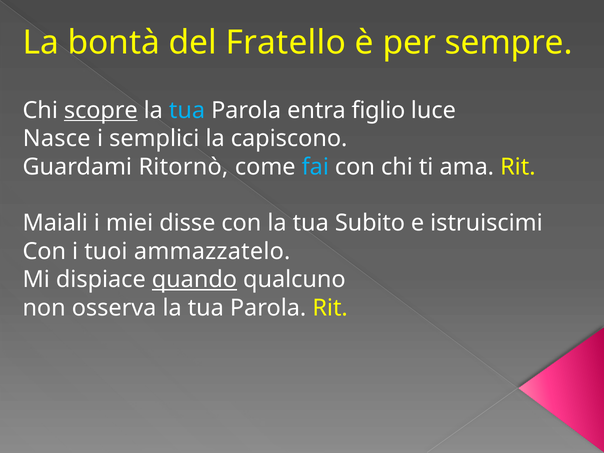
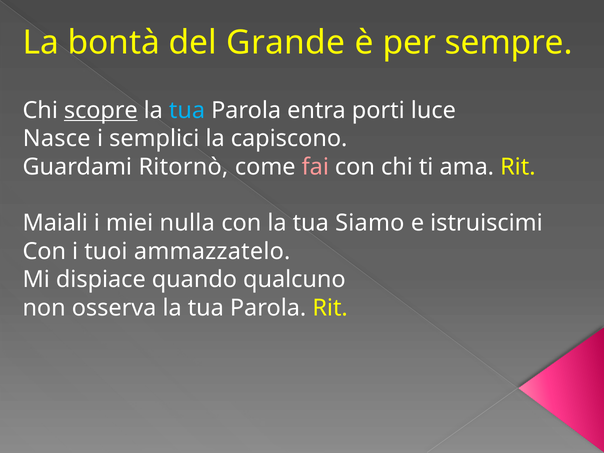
Fratello: Fratello -> Grande
figlio: figlio -> porti
fai colour: light blue -> pink
disse: disse -> nulla
Subito: Subito -> Siamo
quando underline: present -> none
